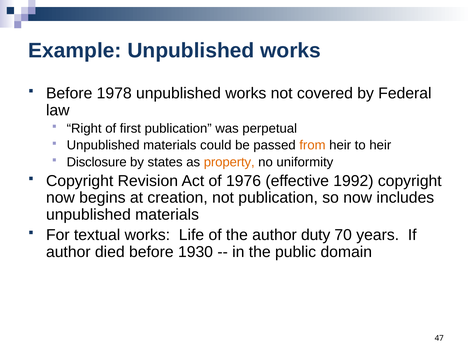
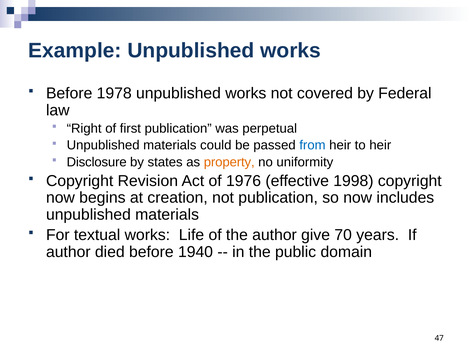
from colour: orange -> blue
1992: 1992 -> 1998
duty: duty -> give
1930: 1930 -> 1940
